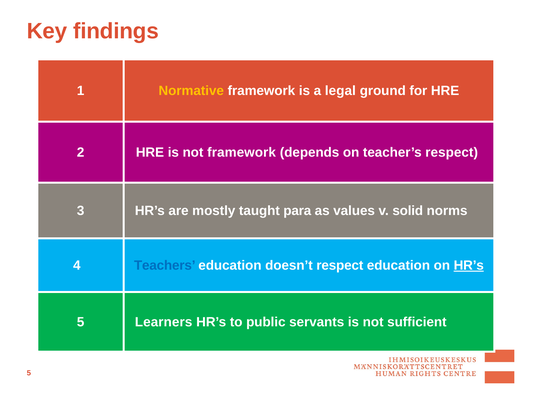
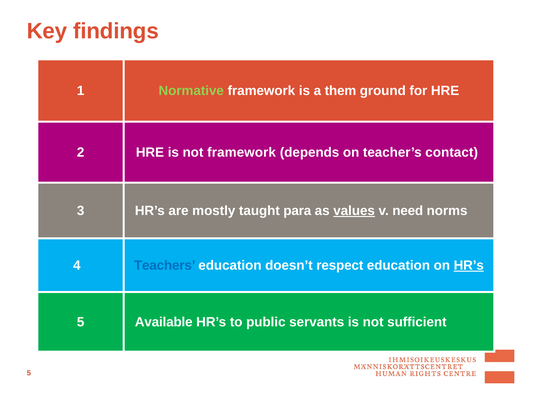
Normative colour: yellow -> light green
legal: legal -> them
teacher’s respect: respect -> contact
values underline: none -> present
solid: solid -> need
Learners: Learners -> Available
